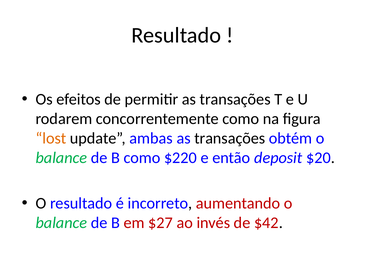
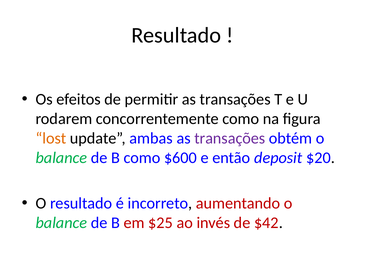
transações at (230, 138) colour: black -> purple
$220: $220 -> $600
$27: $27 -> $25
